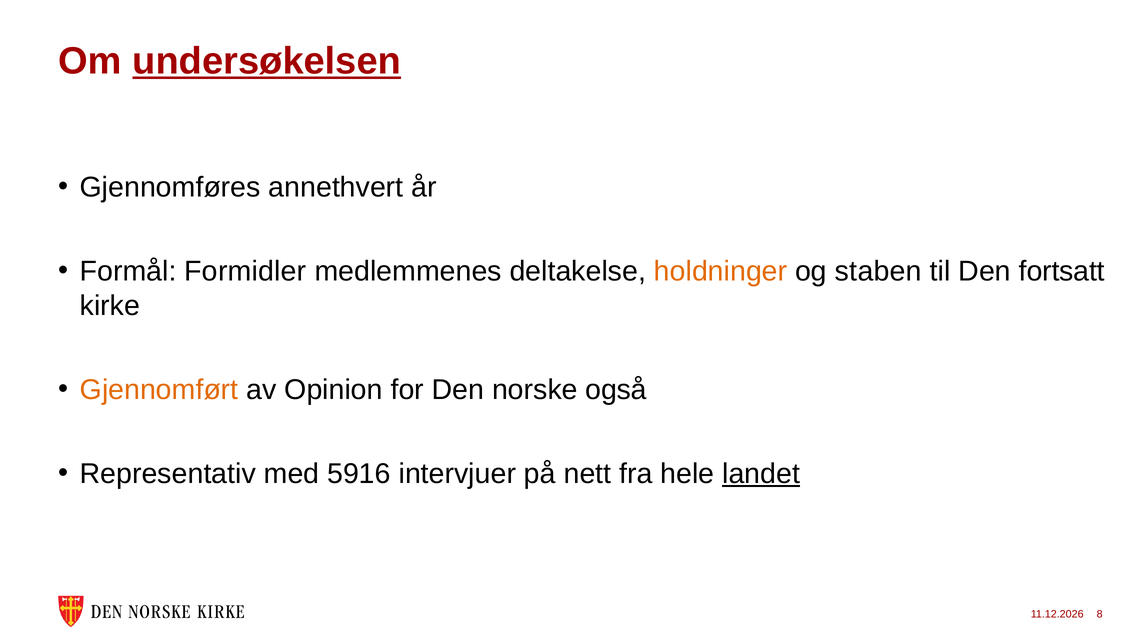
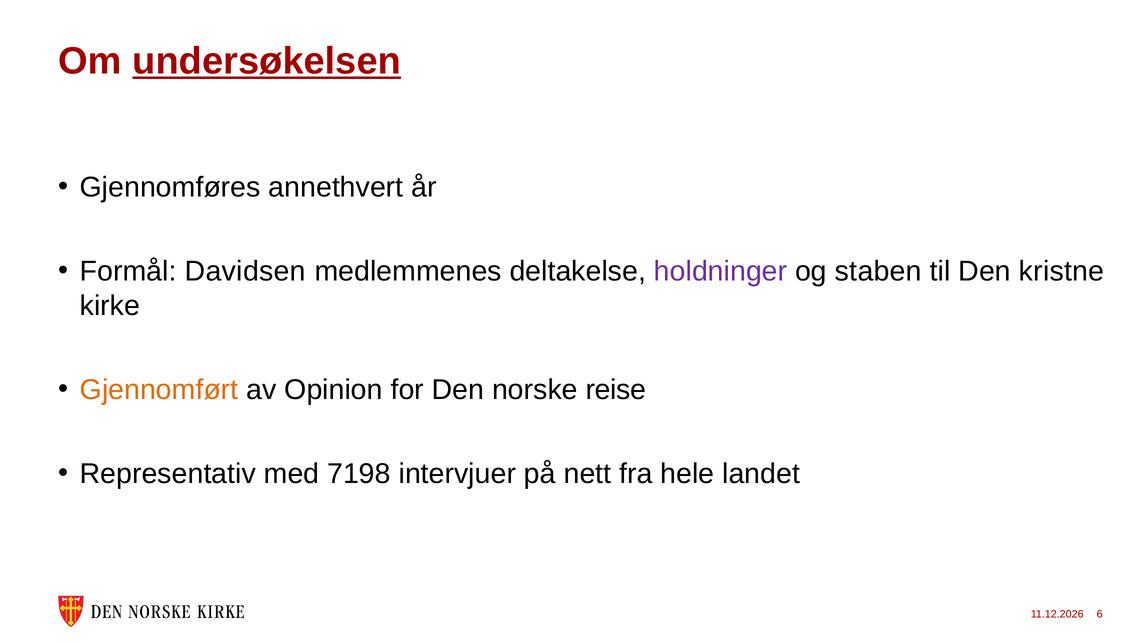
Formidler: Formidler -> Davidsen
holdninger colour: orange -> purple
fortsatt: fortsatt -> kristne
også: også -> reise
5916: 5916 -> 7198
landet underline: present -> none
8: 8 -> 6
